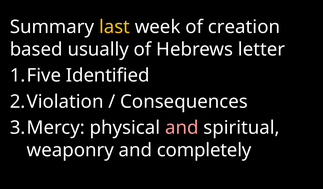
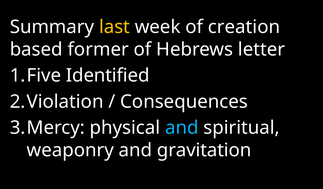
usually: usually -> former
and at (182, 128) colour: pink -> light blue
completely: completely -> gravitation
